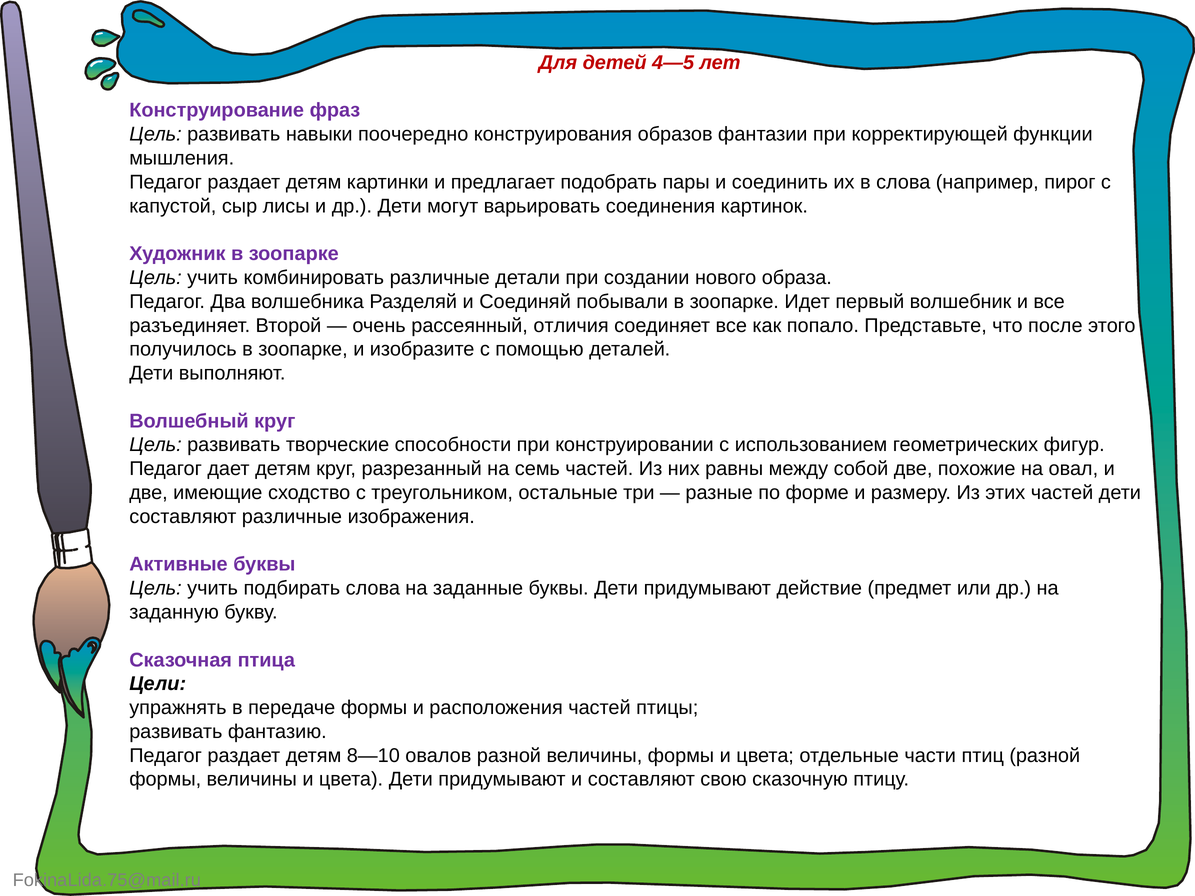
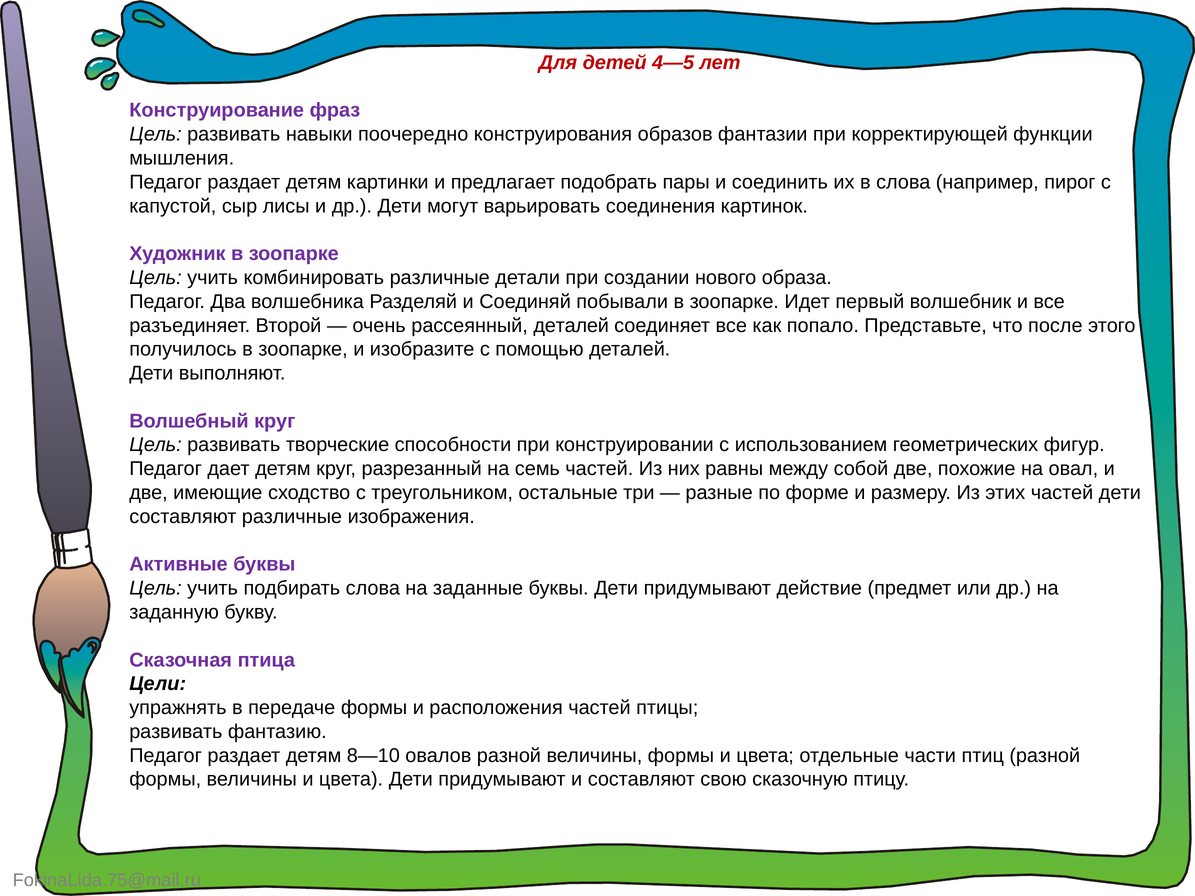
рассеянный отличия: отличия -> деталей
